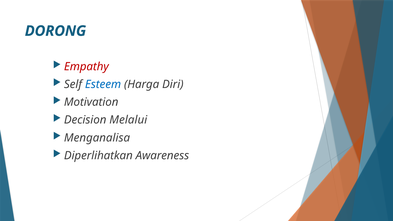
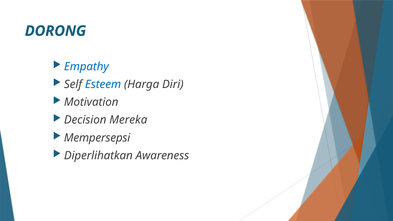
Empathy colour: red -> blue
Melalui: Melalui -> Mereka
Menganalisa: Menganalisa -> Mempersepsi
